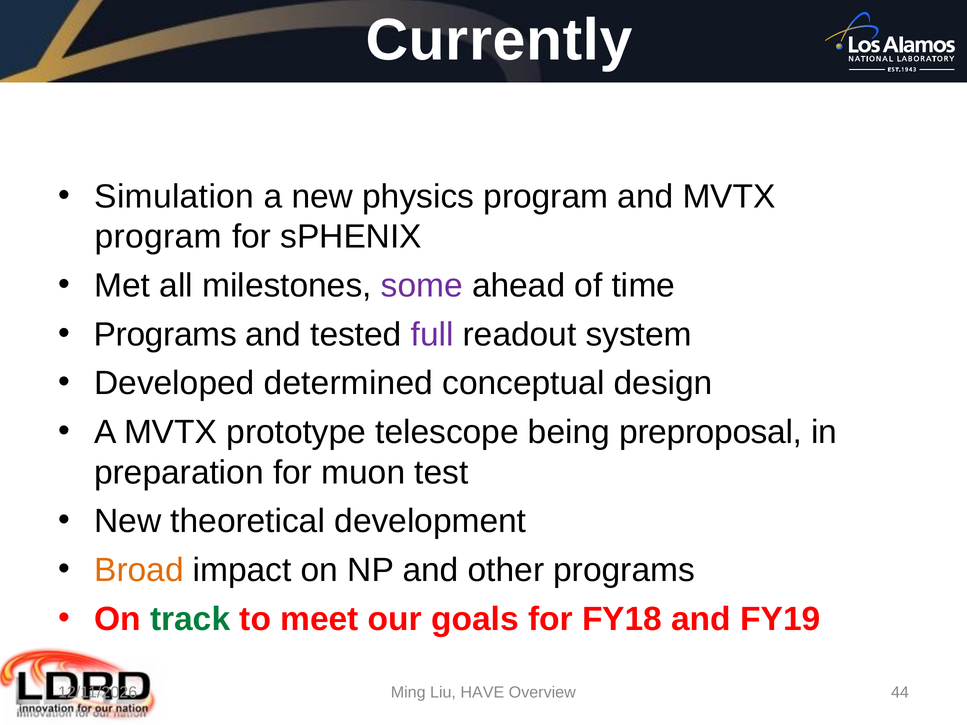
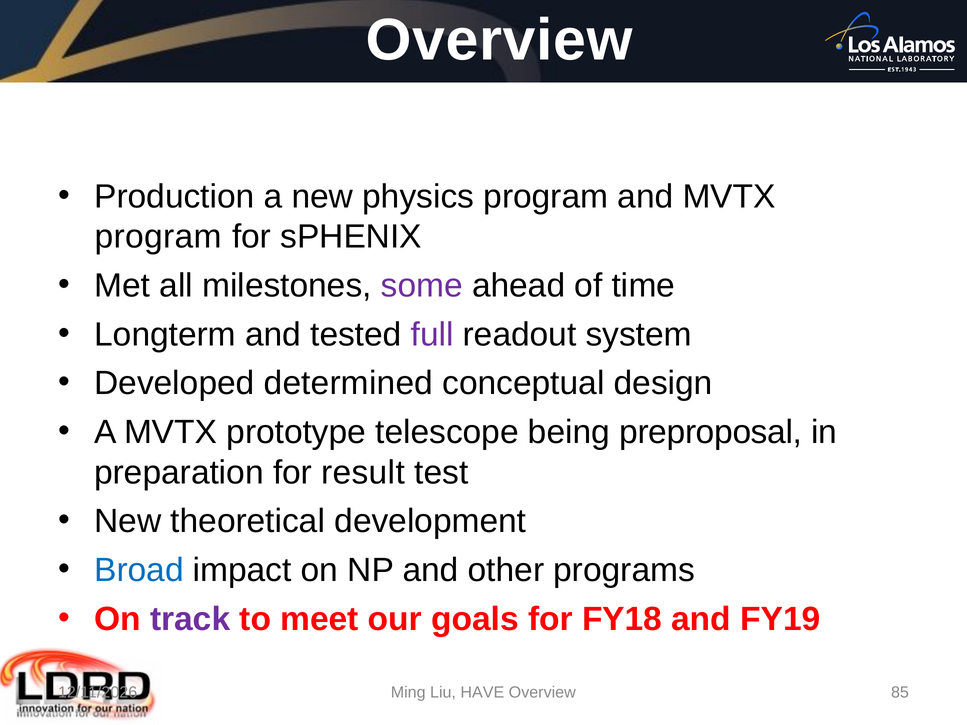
Currently at (499, 40): Currently -> Overview
Simulation: Simulation -> Production
Programs at (165, 335): Programs -> Longterm
muon: muon -> result
Broad colour: orange -> blue
track colour: green -> purple
44: 44 -> 85
